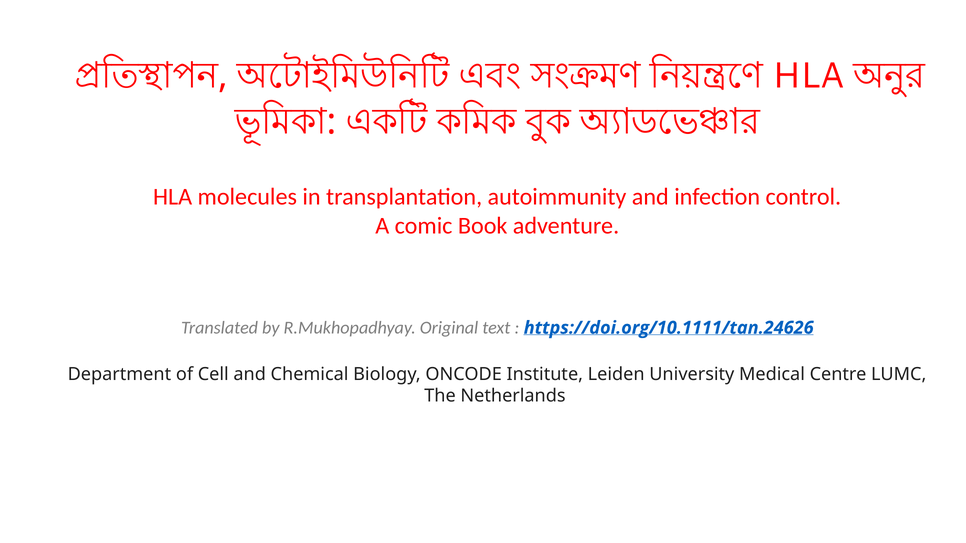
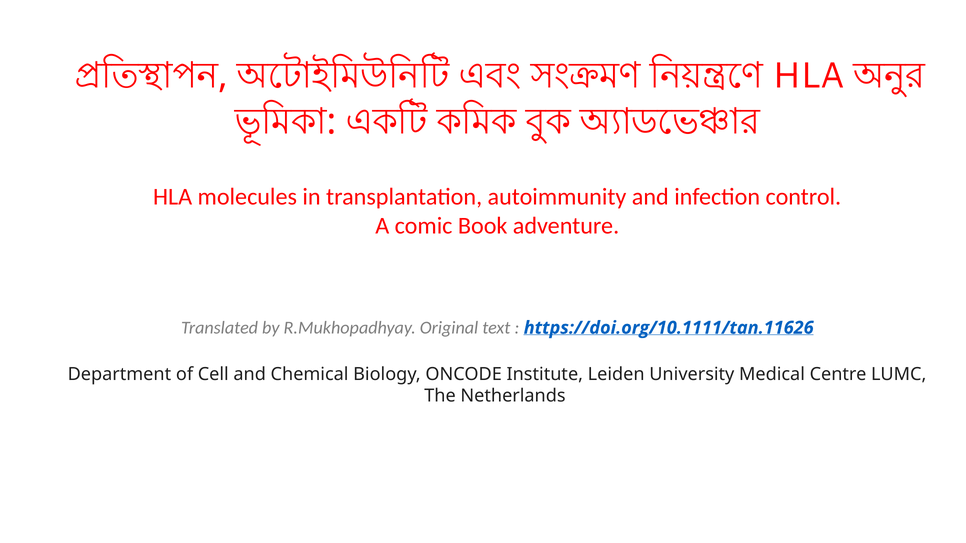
https://doi.org/10.1111/tan.24626: https://doi.org/10.1111/tan.24626 -> https://doi.org/10.1111/tan.11626
